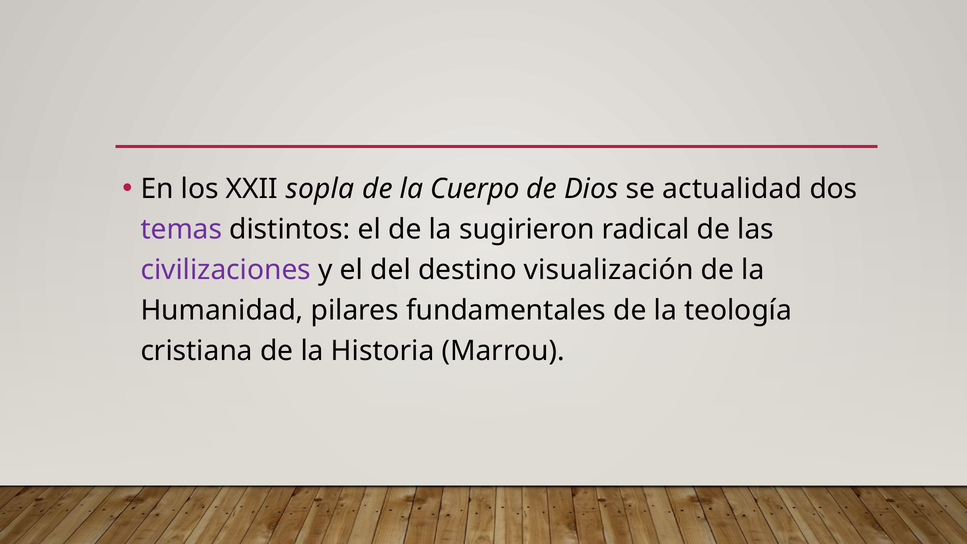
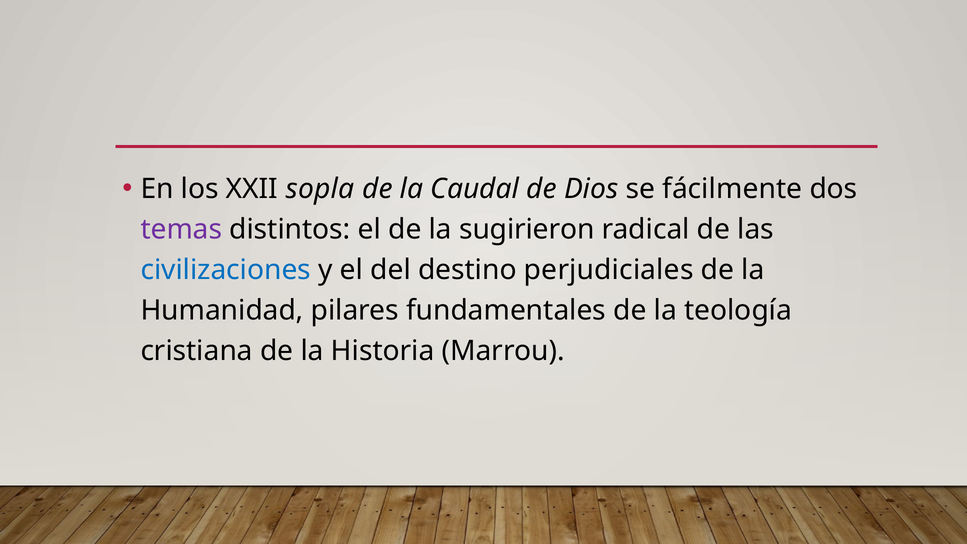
Cuerpo: Cuerpo -> Caudal
actualidad: actualidad -> fácilmente
civilizaciones colour: purple -> blue
visualización: visualización -> perjudiciales
